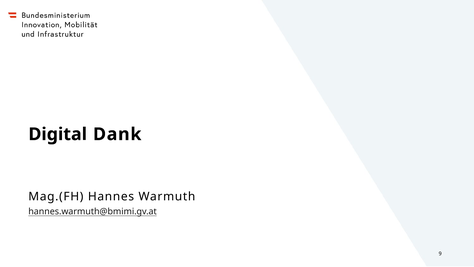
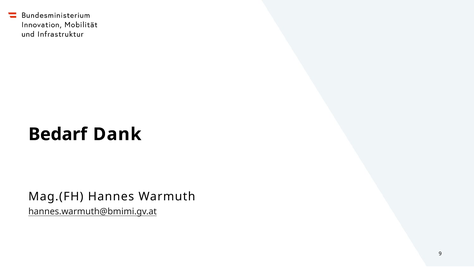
Digital: Digital -> Bedarf
